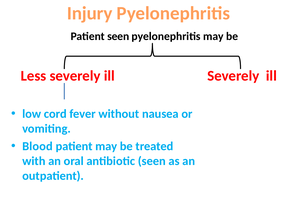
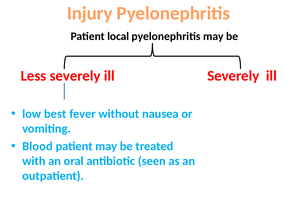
Patient seen: seen -> local
cord: cord -> best
